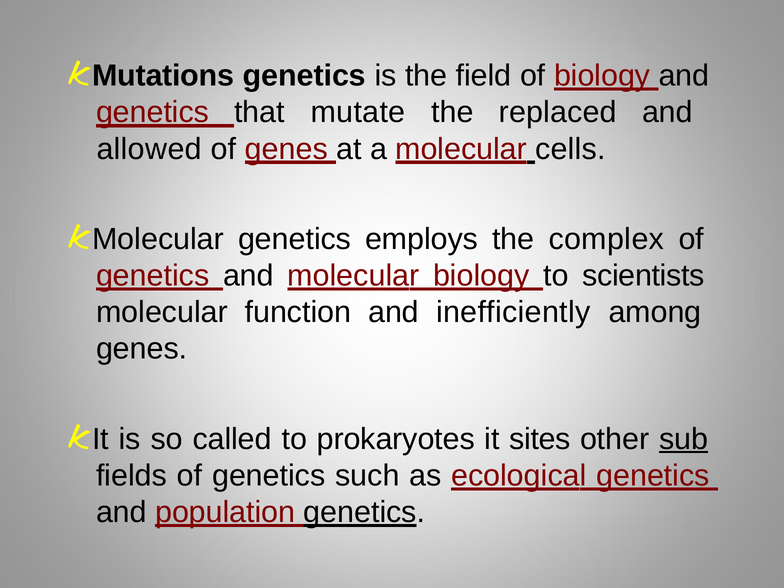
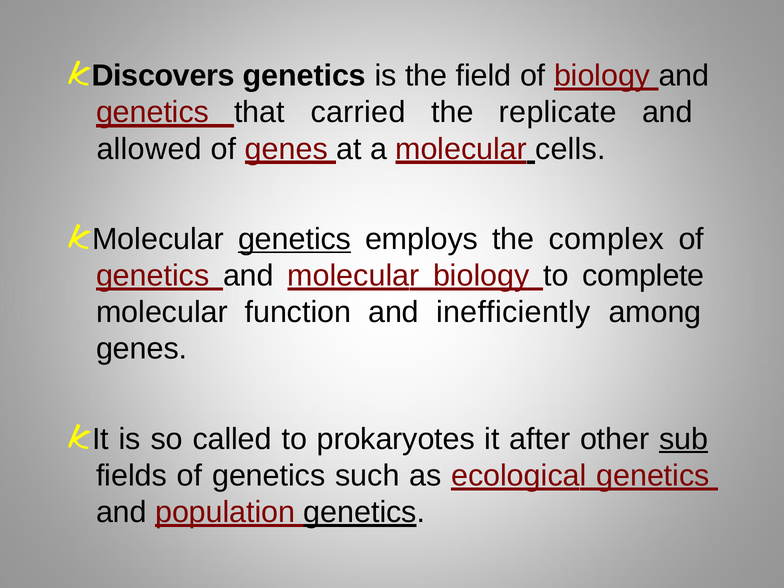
Mutations: Mutations -> Discovers
mutate: mutate -> carried
replaced: replaced -> replicate
genetics at (295, 239) underline: none -> present
scientists: scientists -> complete
sites: sites -> after
